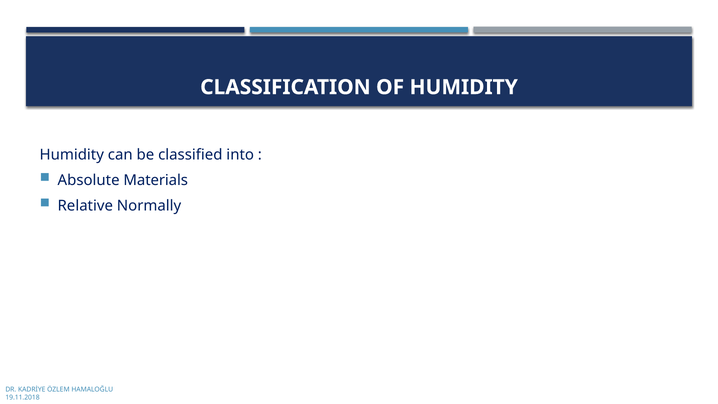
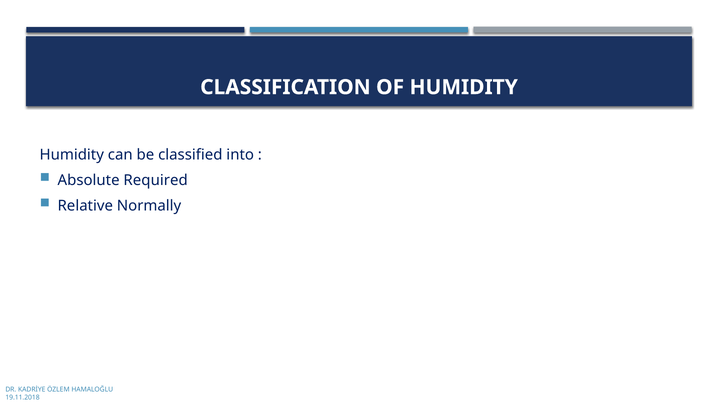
Materials: Materials -> Required
